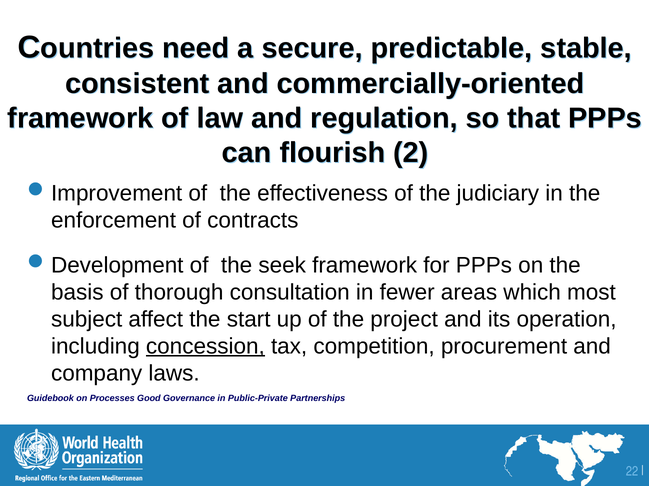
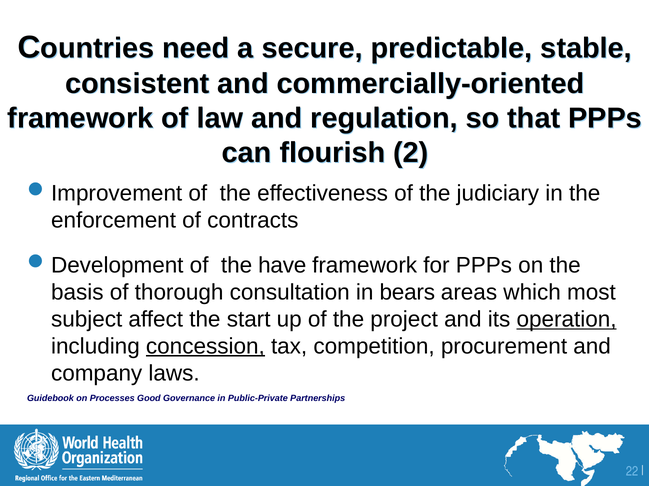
seek: seek -> have
fewer: fewer -> bears
operation underline: none -> present
